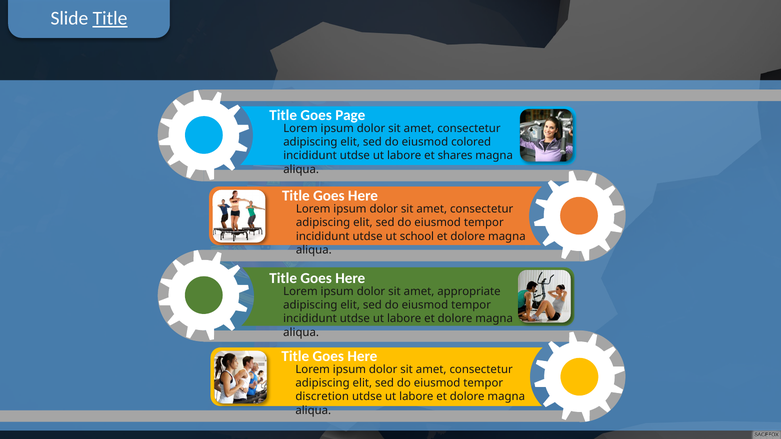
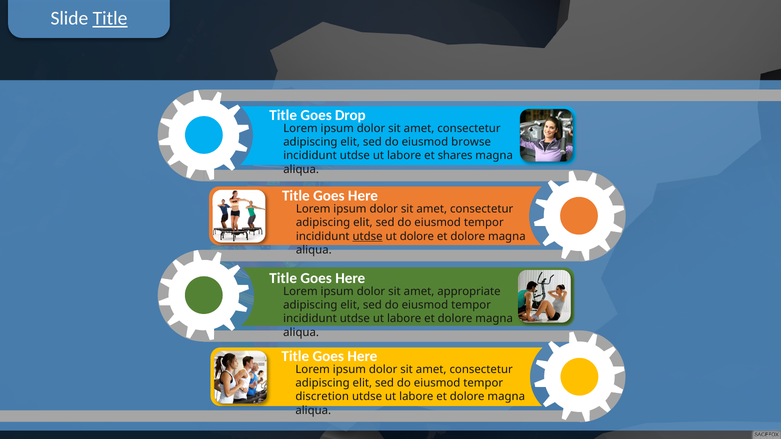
Page: Page -> Drop
colored: colored -> browse
utdse at (368, 237) underline: none -> present
ut school: school -> dolore
